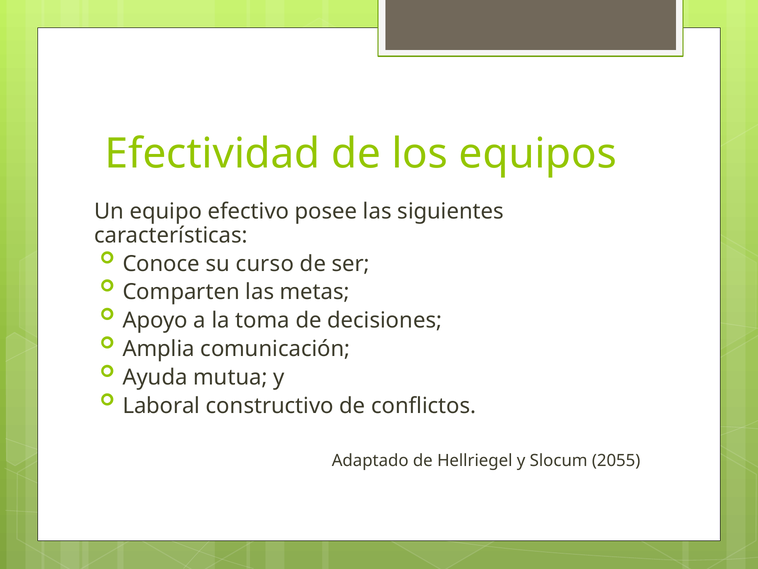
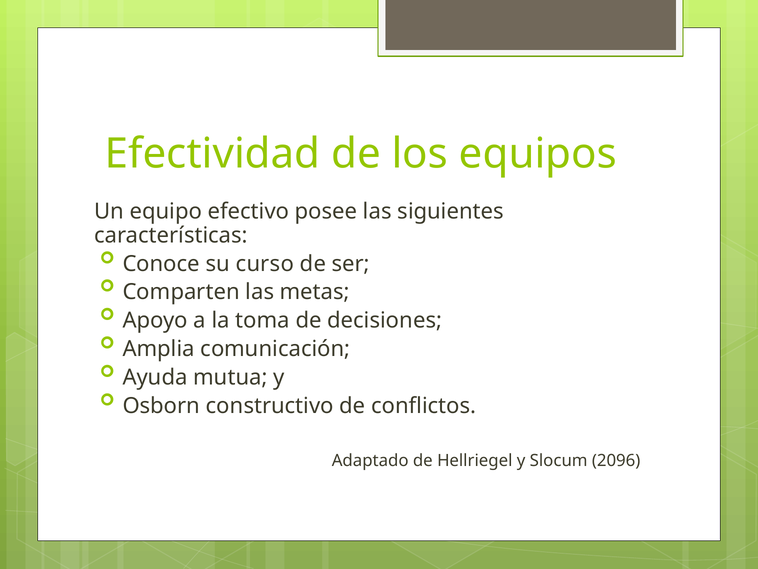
Laboral: Laboral -> Osborn
2055: 2055 -> 2096
